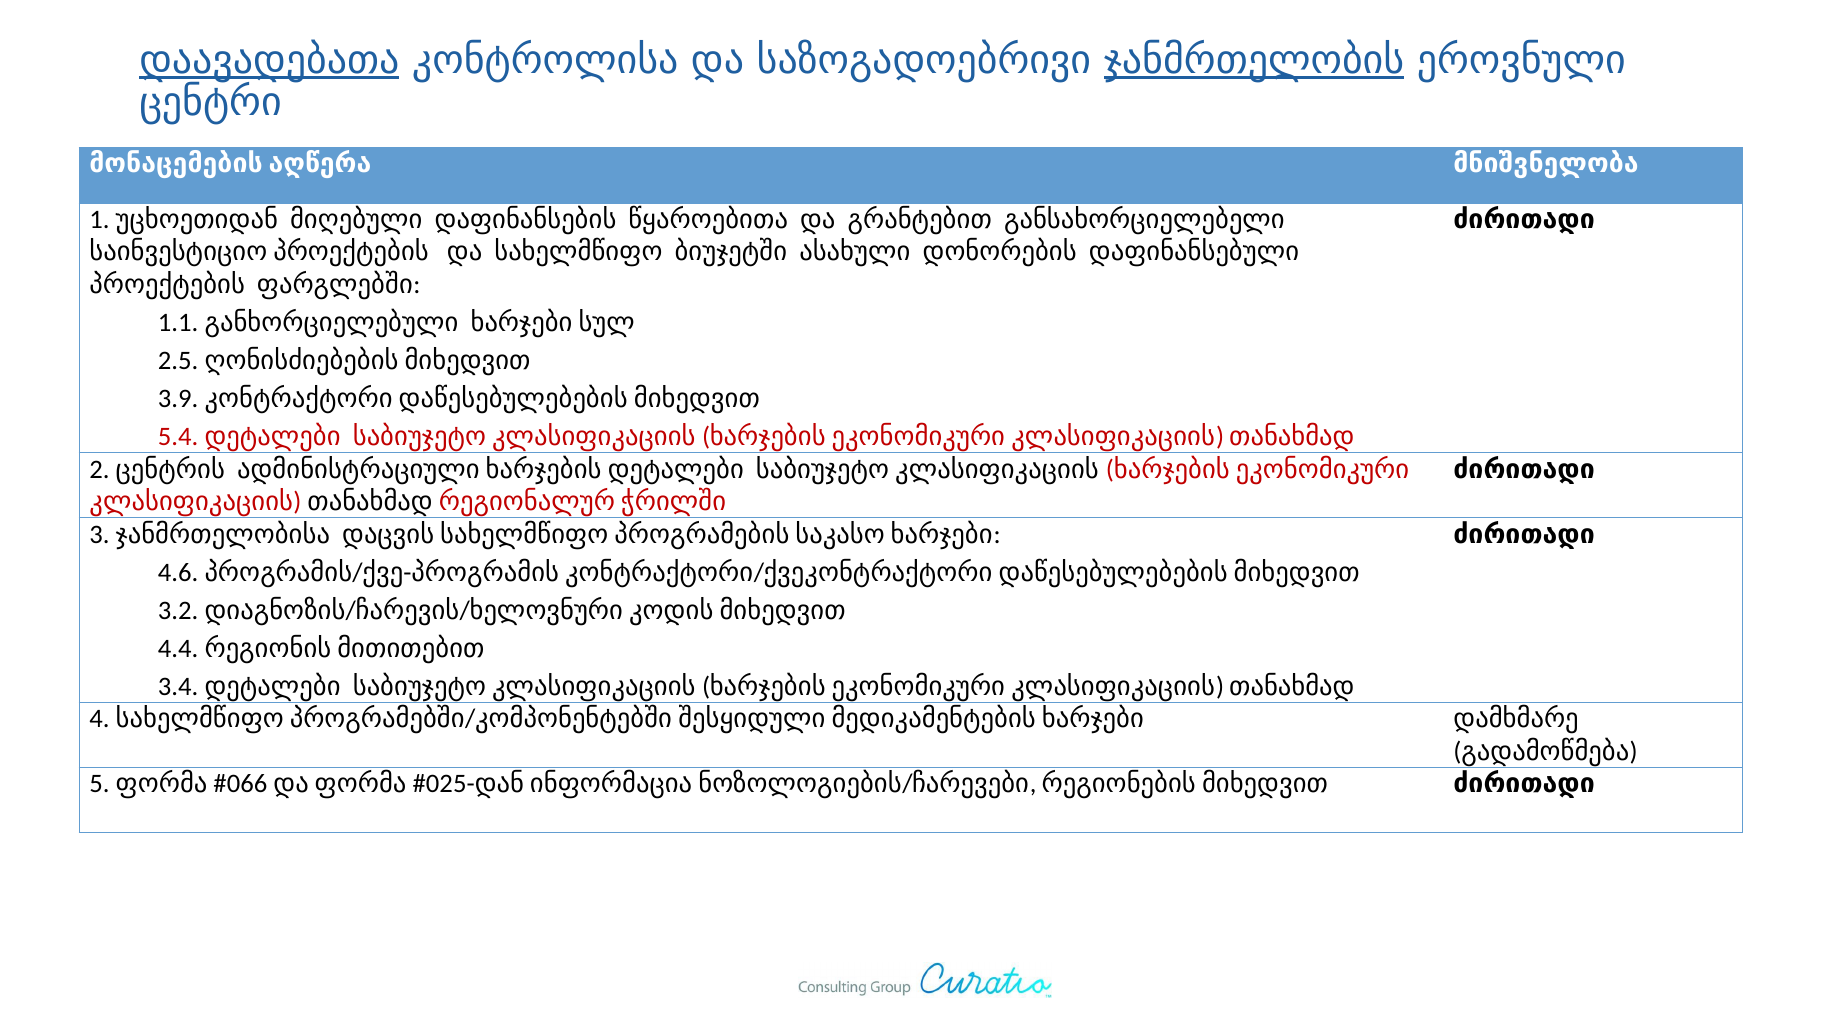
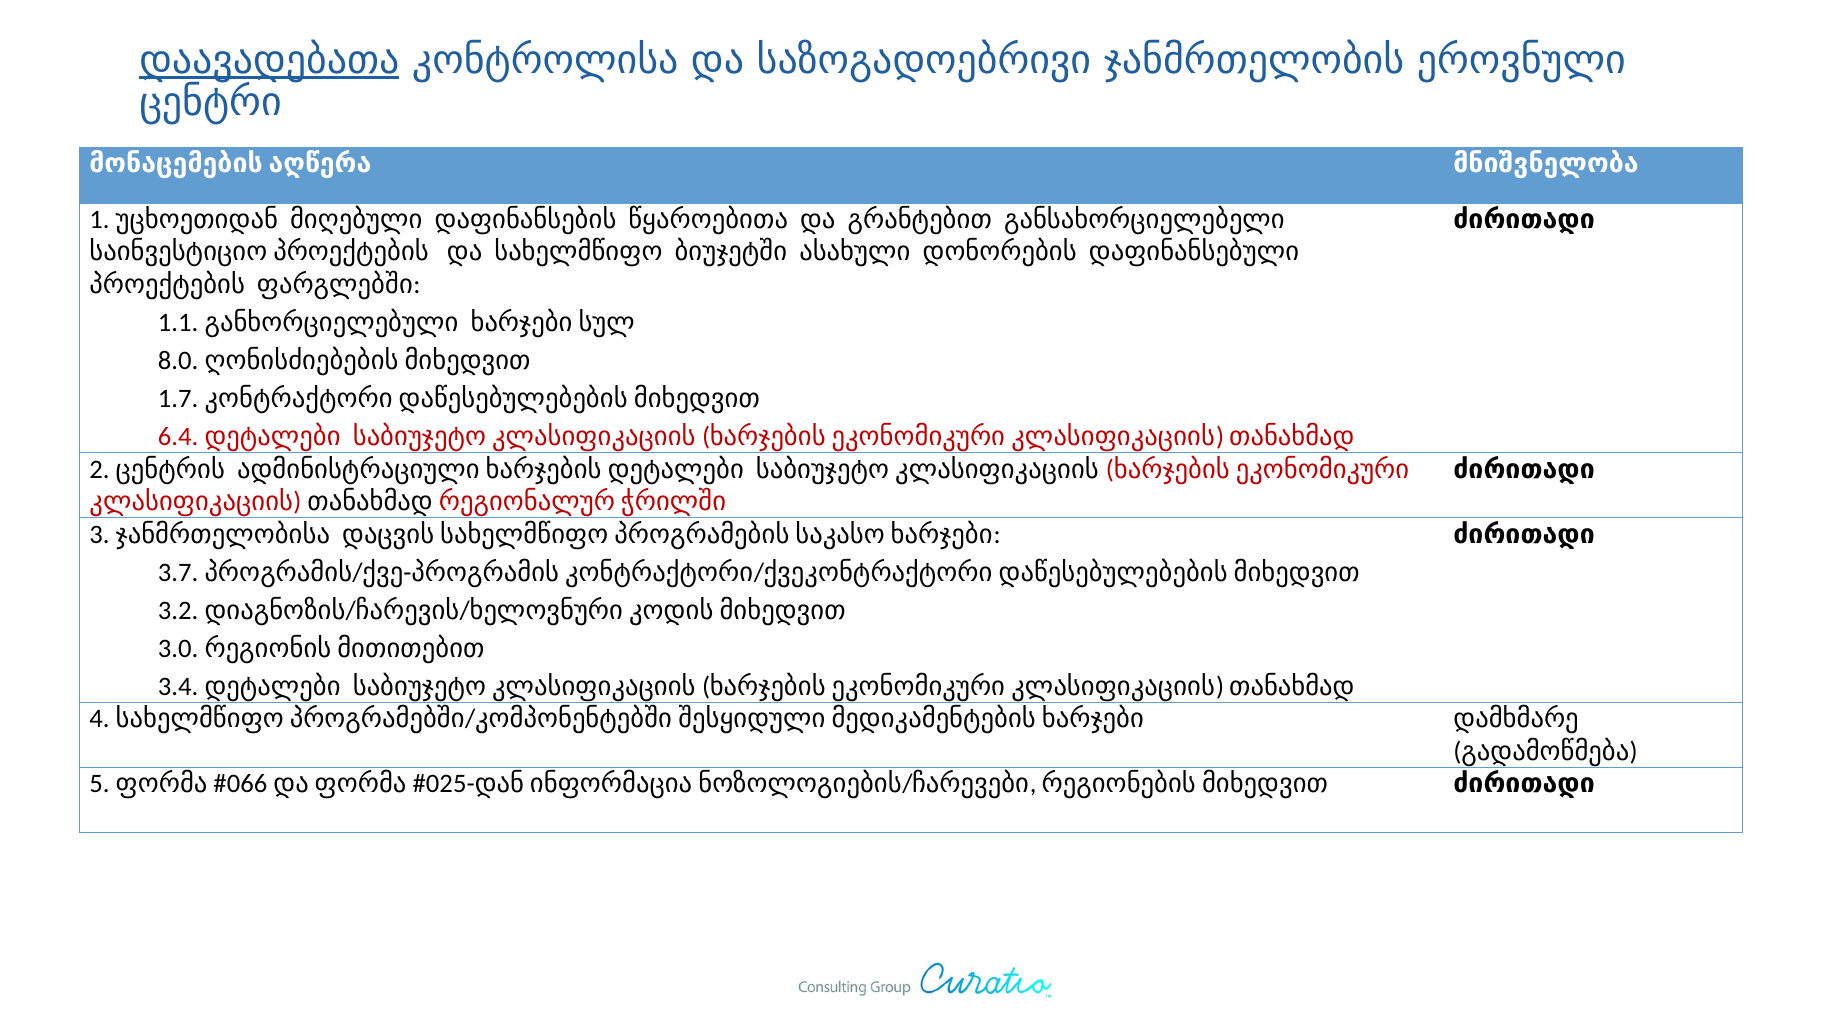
ჯანმრთელობის underline: present -> none
2.5: 2.5 -> 8.0
3.9: 3.9 -> 1.7
5.4: 5.4 -> 6.4
4.6: 4.6 -> 3.7
4.4: 4.4 -> 3.0
